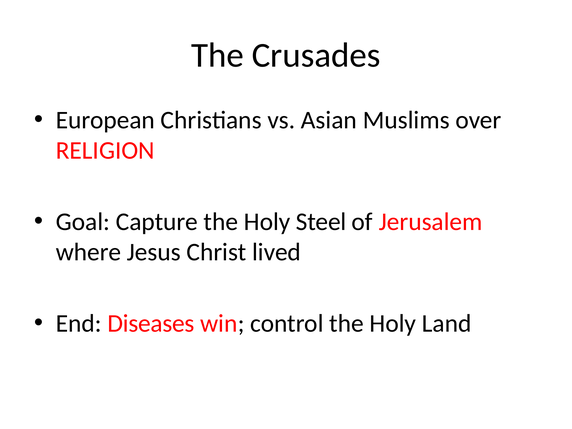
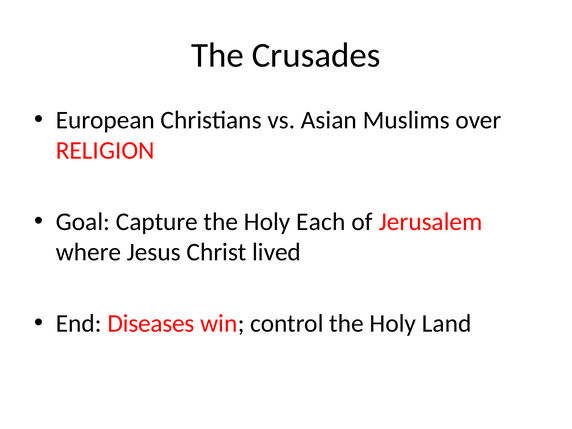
Steel: Steel -> Each
